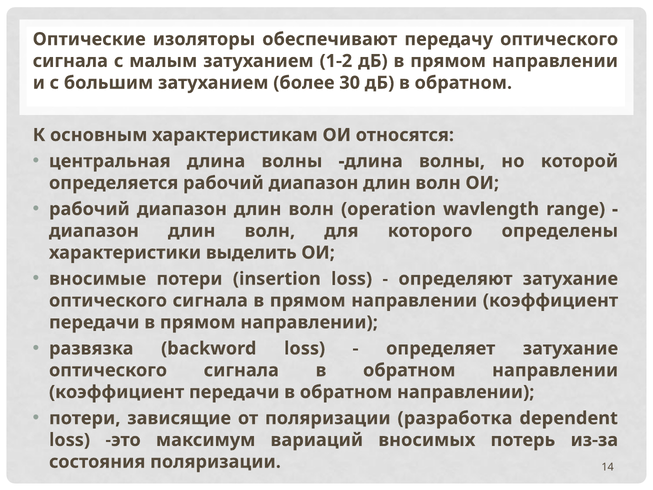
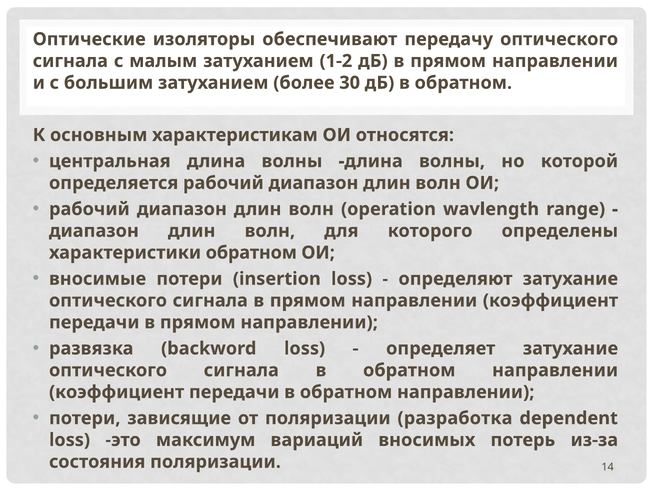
характеристики выделить: выделить -> обратном
